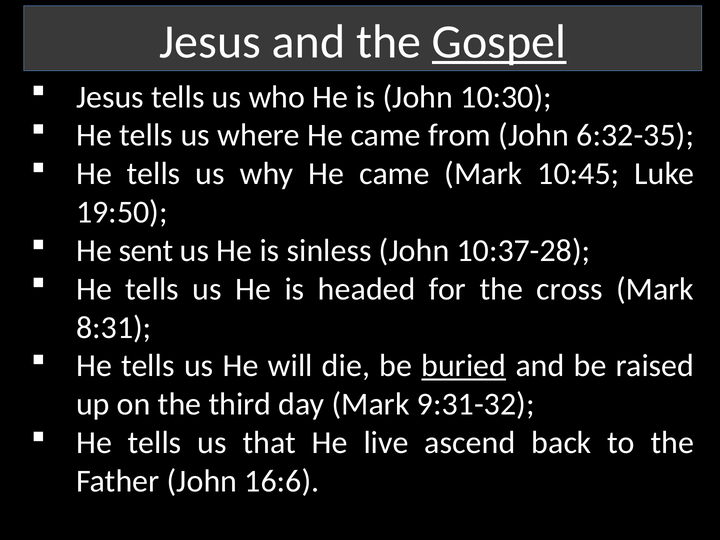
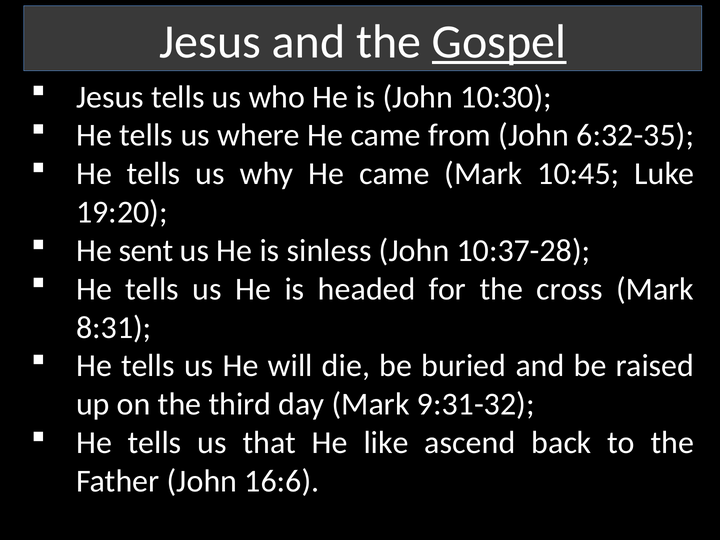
19:50: 19:50 -> 19:20
buried underline: present -> none
live: live -> like
